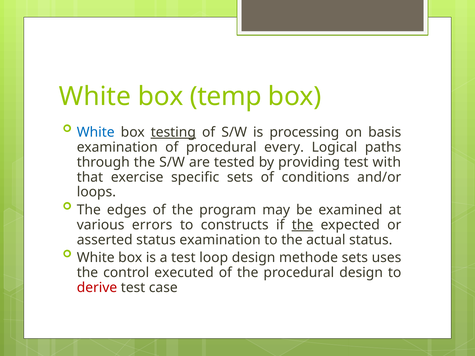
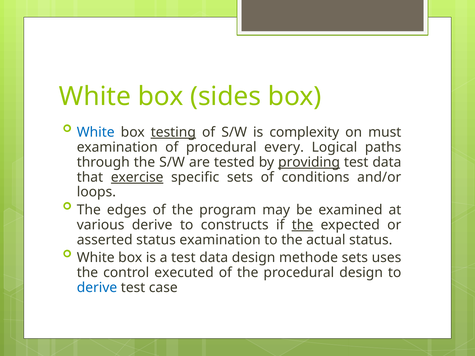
temp: temp -> sides
processing: processing -> complexity
basis: basis -> must
providing underline: none -> present
with at (387, 162): with -> data
exercise underline: none -> present
various errors: errors -> derive
a test loop: loop -> data
derive at (97, 288) colour: red -> blue
